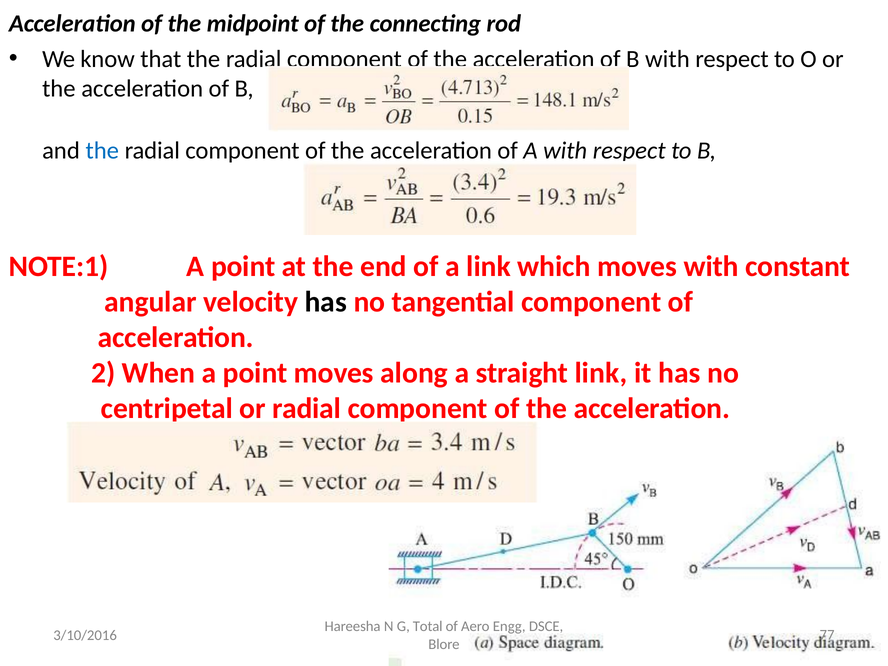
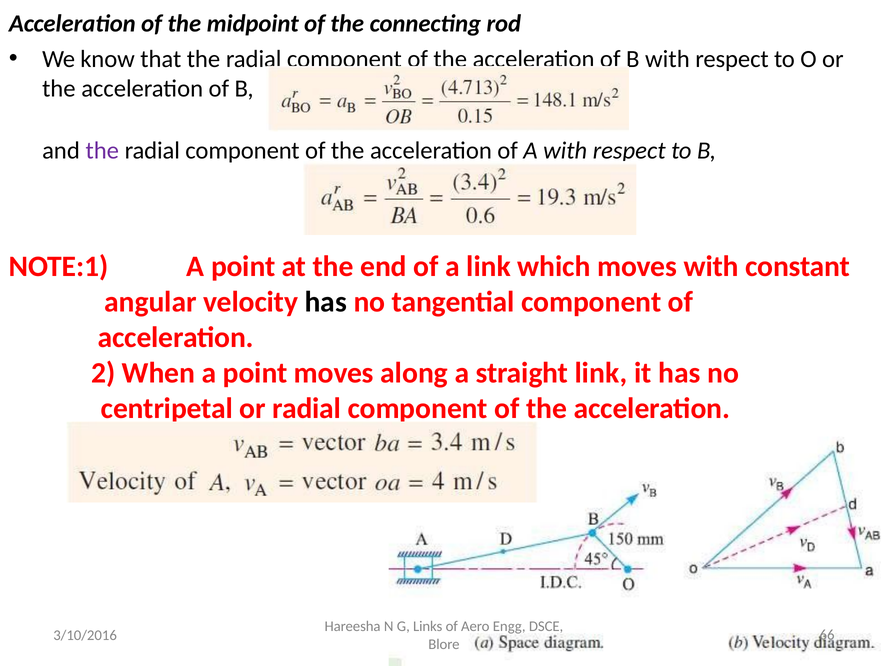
the at (102, 151) colour: blue -> purple
Total: Total -> Links
77: 77 -> 66
